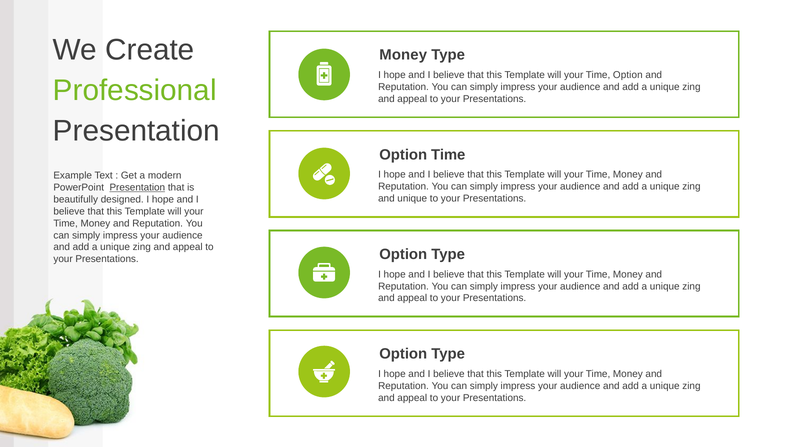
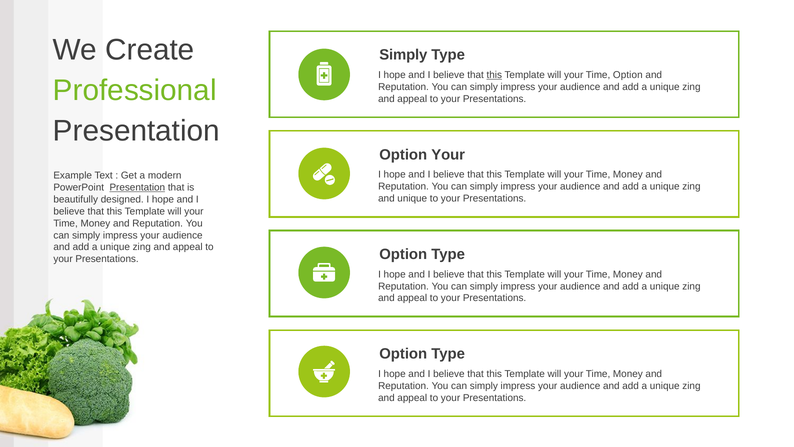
Money at (403, 55): Money -> Simply
this at (494, 75) underline: none -> present
Option Time: Time -> Your
